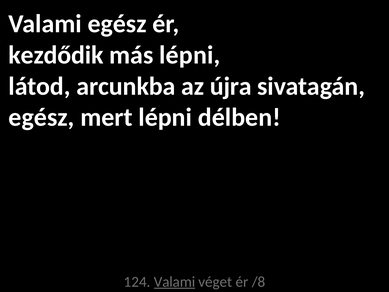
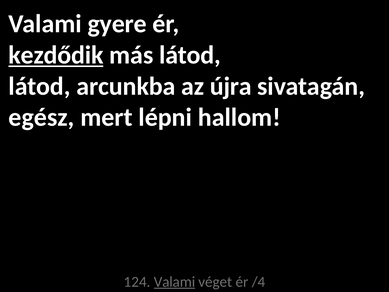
Valami egész: egész -> gyere
kezdődik underline: none -> present
más lépni: lépni -> látod
délben: délben -> hallom
/8: /8 -> /4
